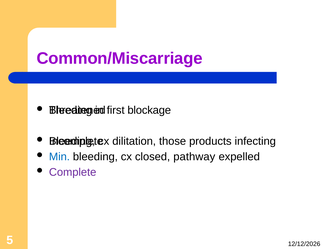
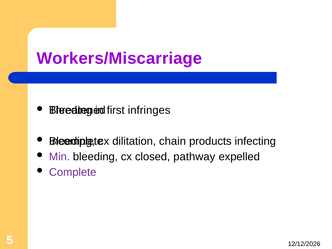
Common/Miscarriage: Common/Miscarriage -> Workers/Miscarriage
blockage: blockage -> infringes
those: those -> chain
Min colour: blue -> purple
